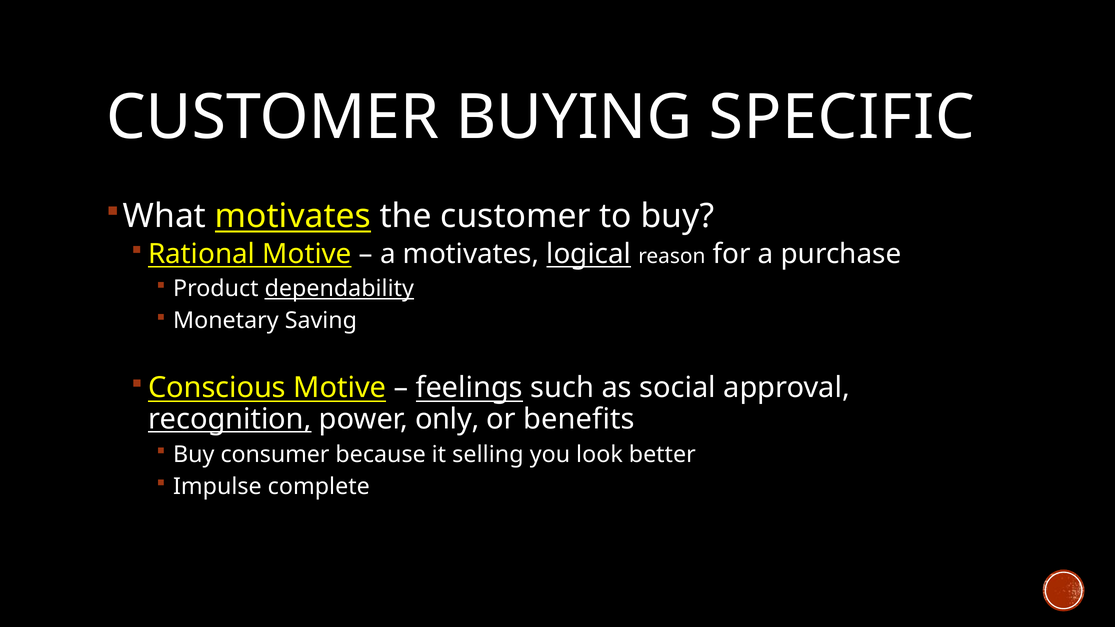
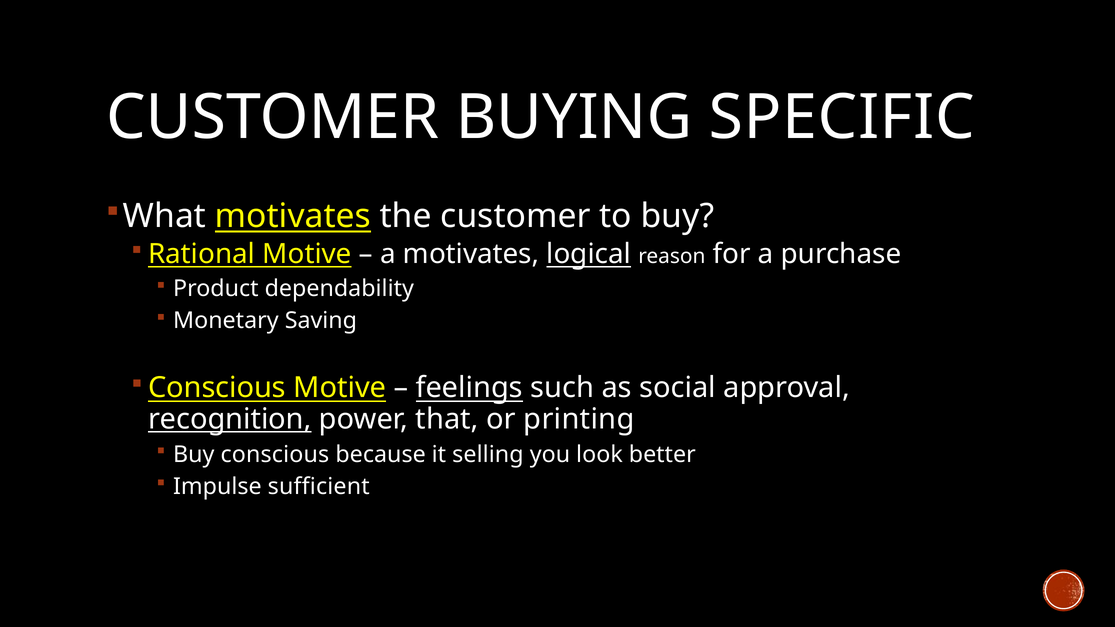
dependability underline: present -> none
only: only -> that
benefits: benefits -> printing
Buy consumer: consumer -> conscious
complete: complete -> sufficient
